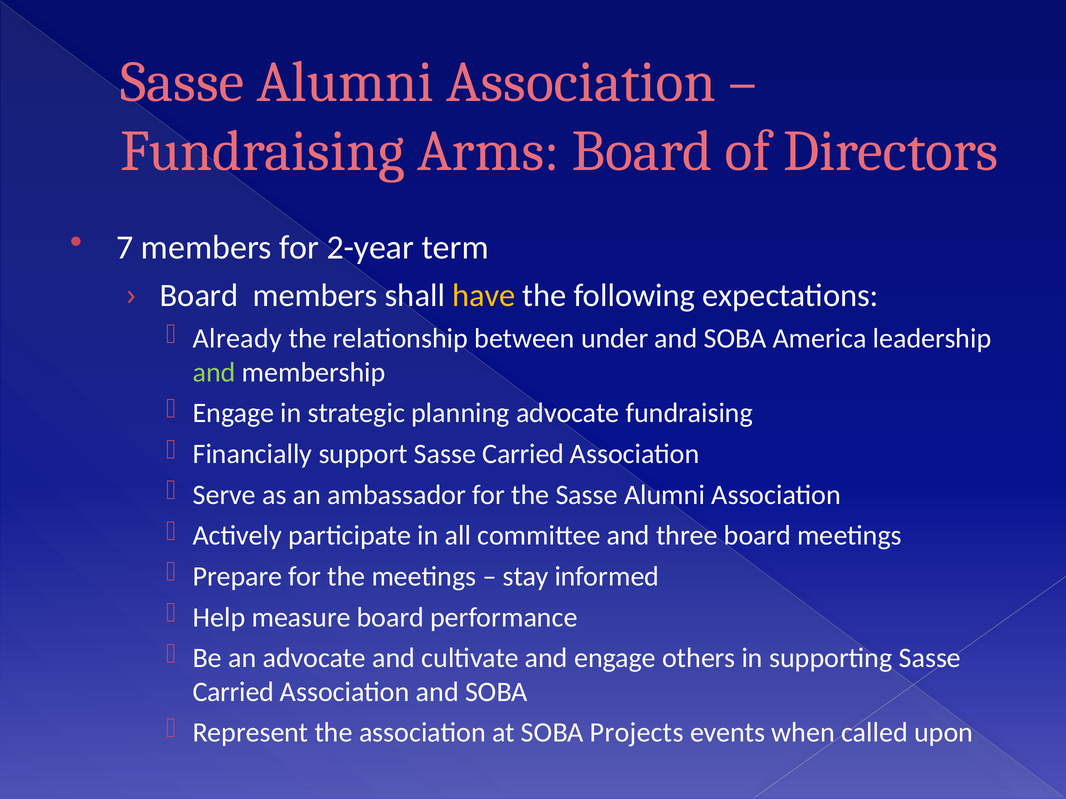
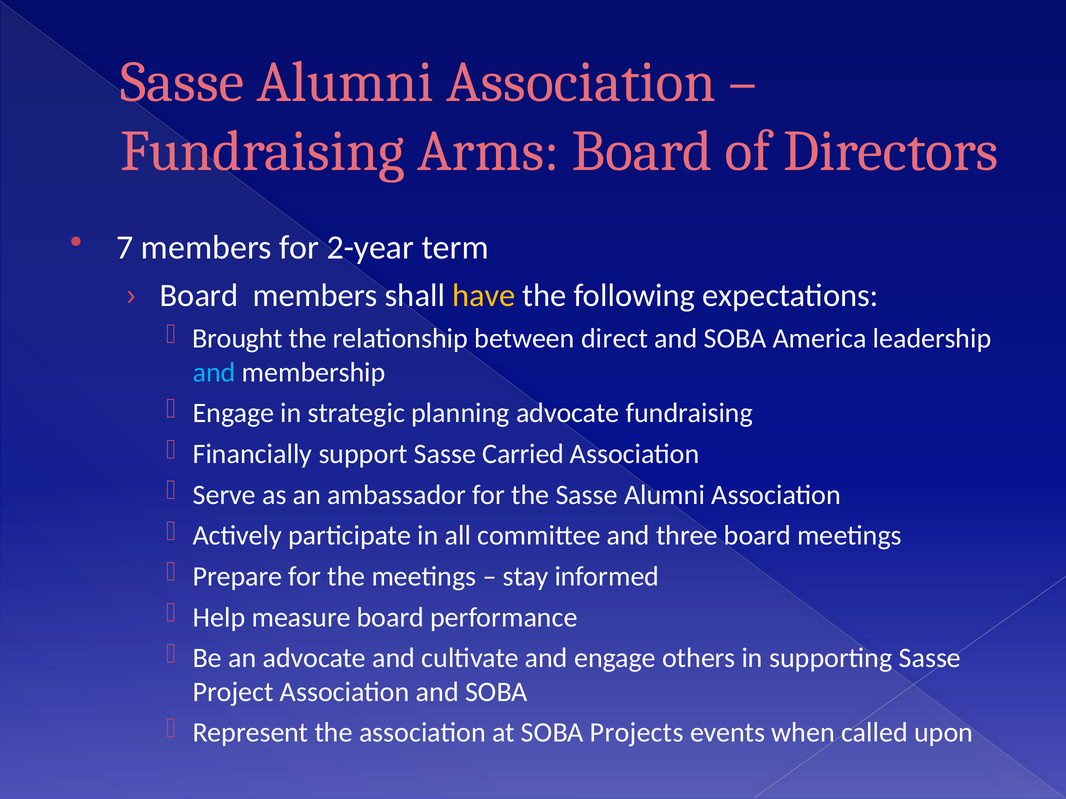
Already: Already -> Brought
under: under -> direct
and at (214, 373) colour: light green -> light blue
Carried at (233, 692): Carried -> Project
